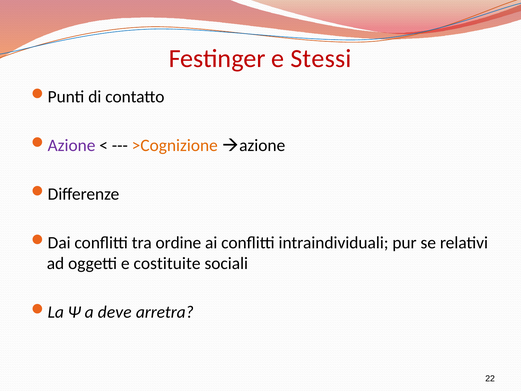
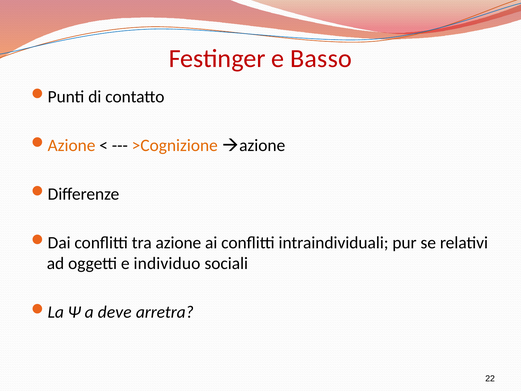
Stessi: Stessi -> Basso
Azione at (72, 145) colour: purple -> orange
tra ordine: ordine -> azione
costituite: costituite -> individuo
